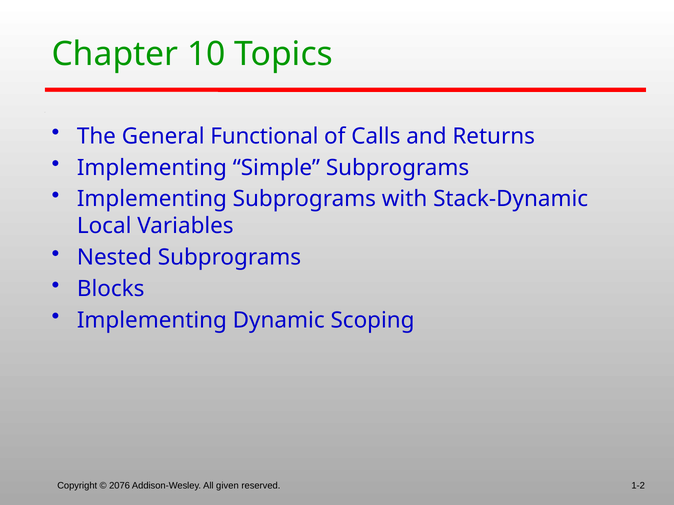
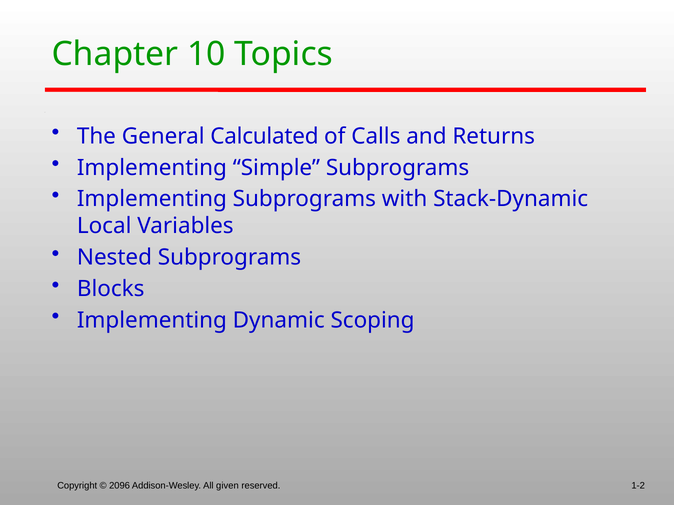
Functional: Functional -> Calculated
2076: 2076 -> 2096
